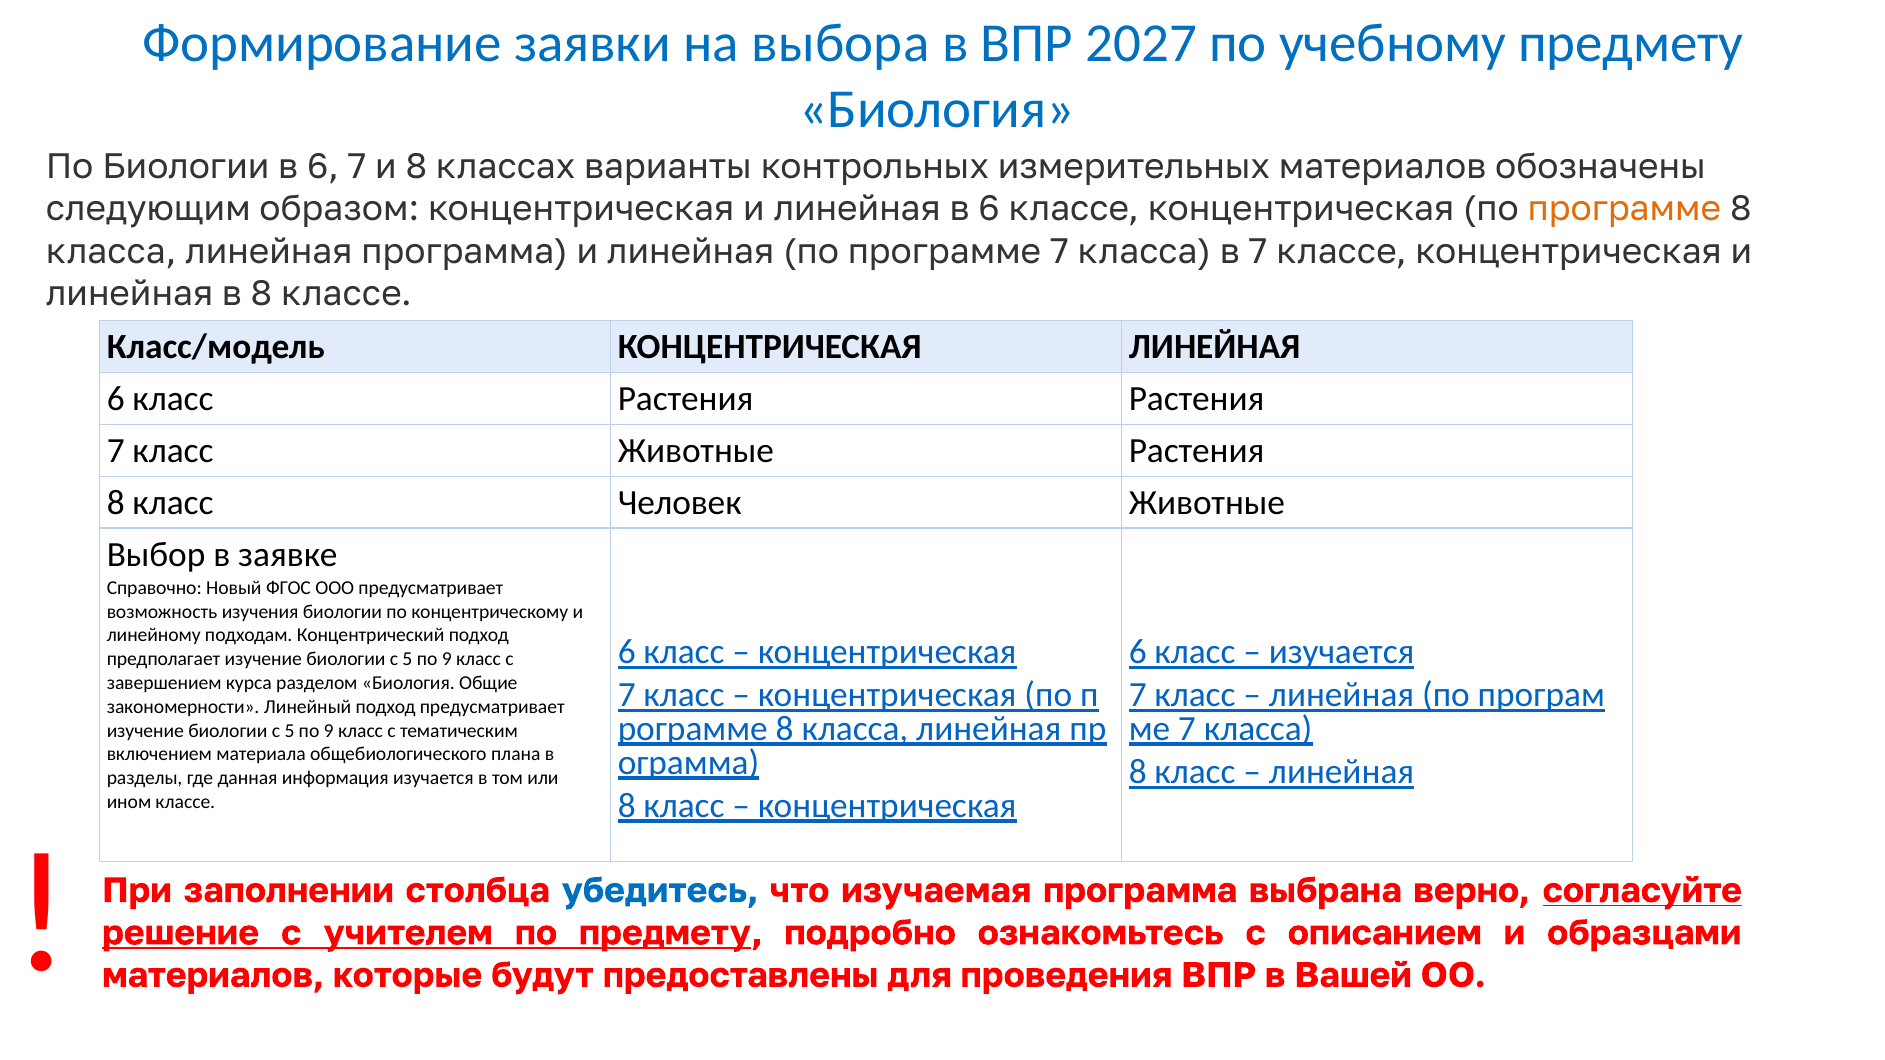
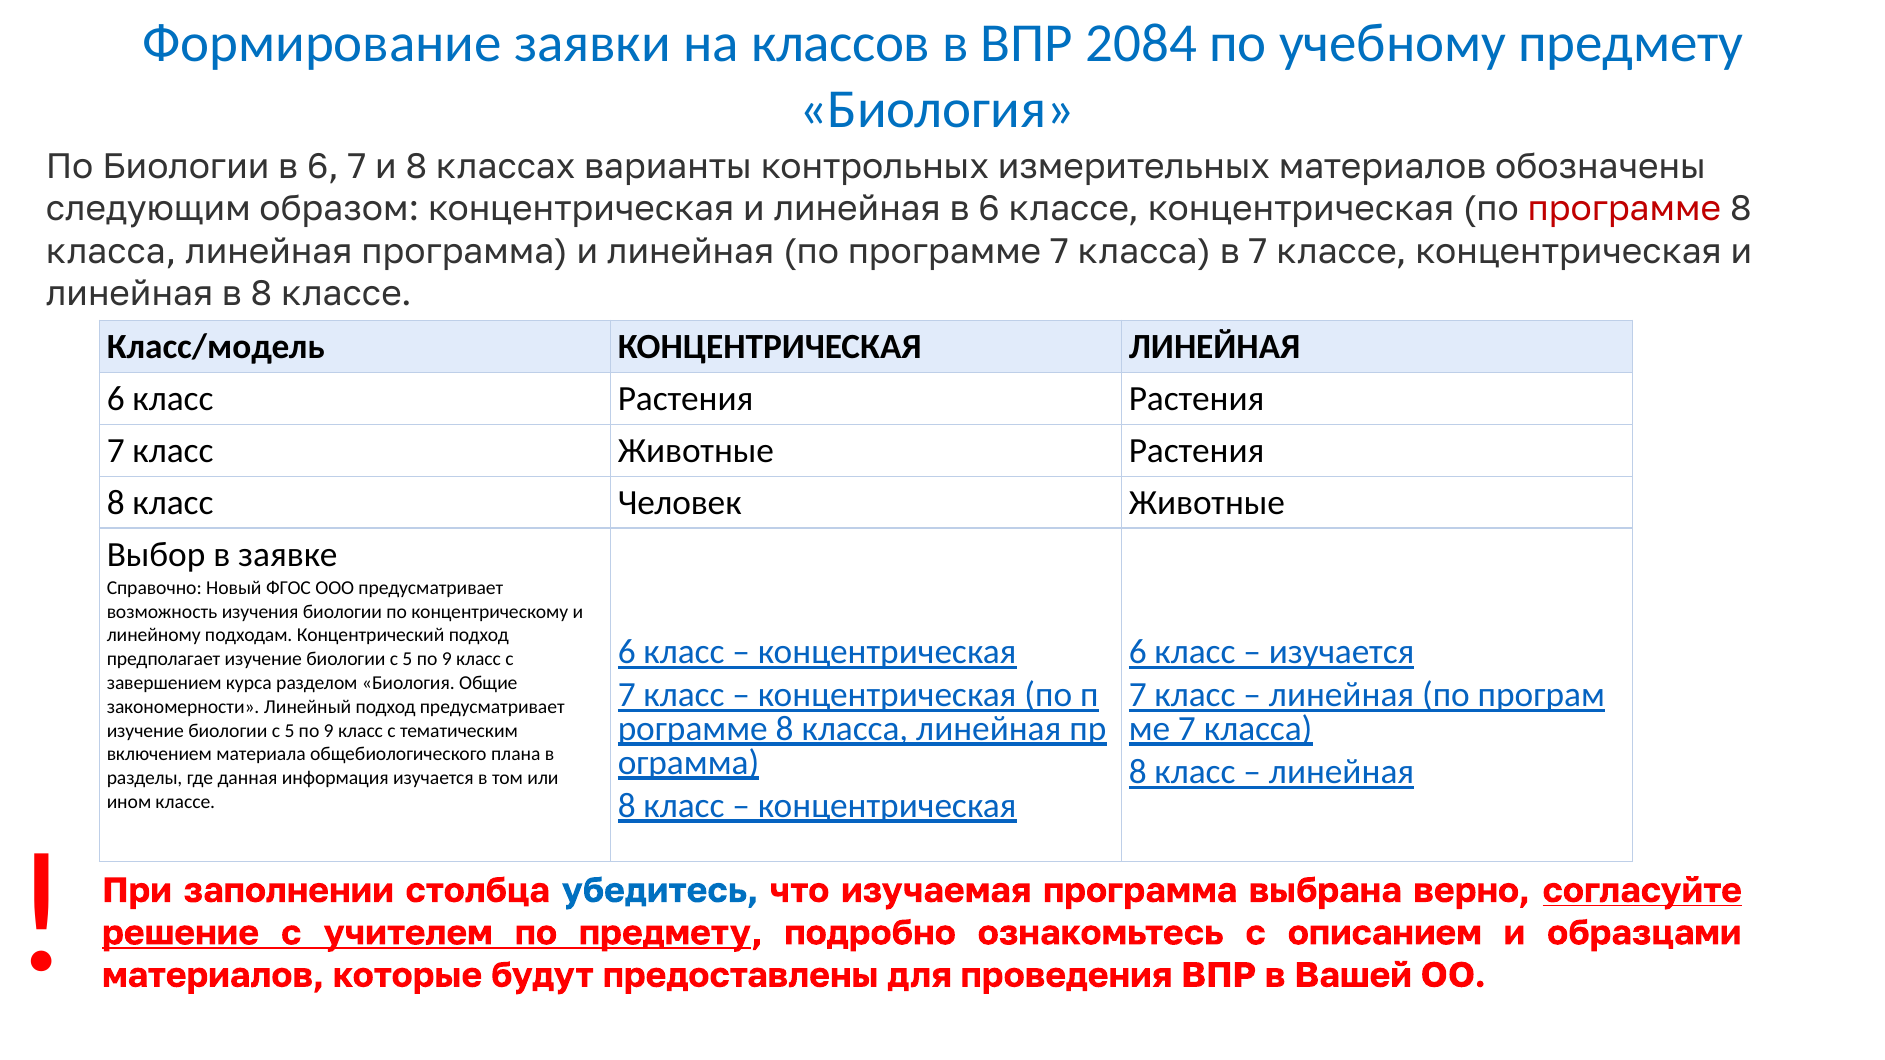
выбора: выбора -> классов
2027: 2027 -> 2084
программе at (1624, 209) colour: orange -> red
